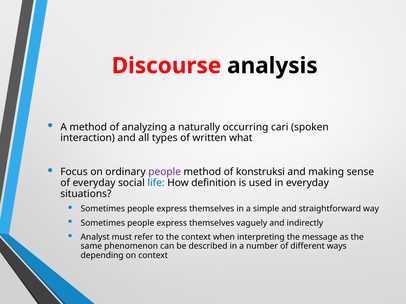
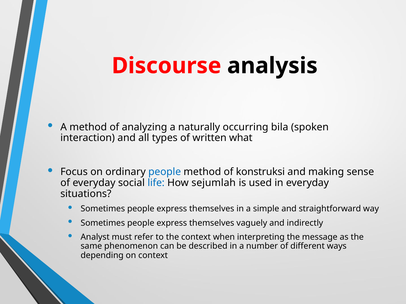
cari: cari -> bila
people at (165, 172) colour: purple -> blue
definition: definition -> sejumlah
